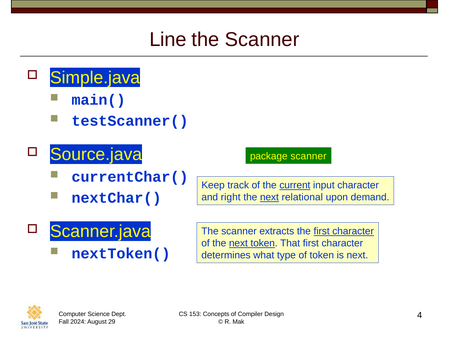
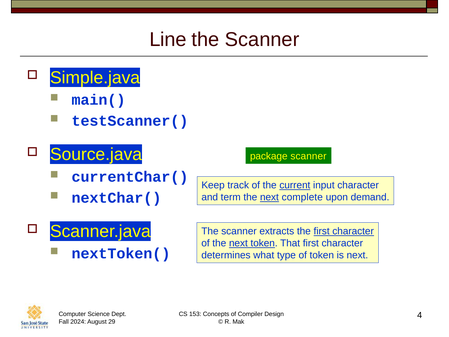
right: right -> term
relational: relational -> complete
